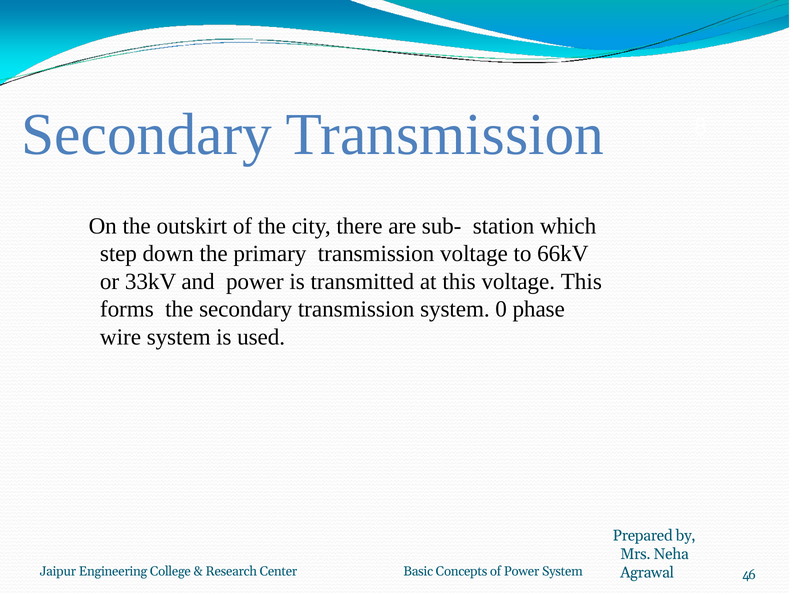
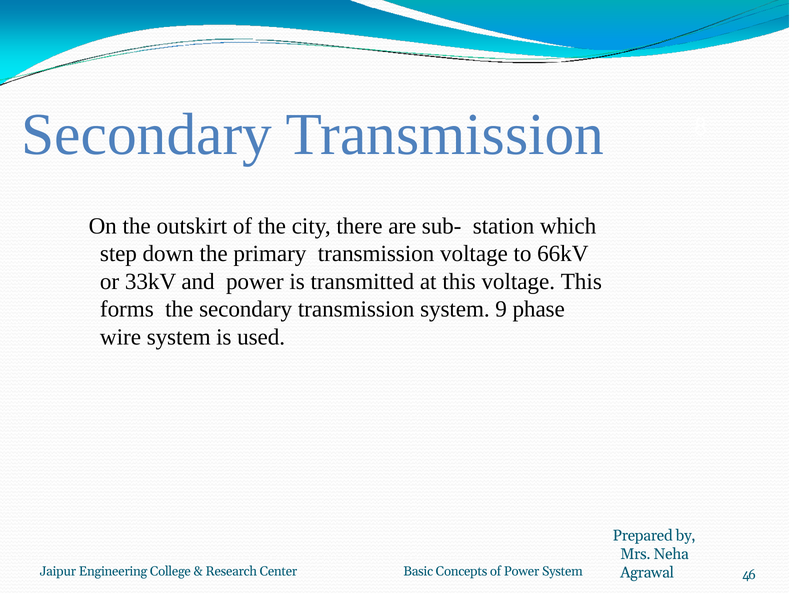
0: 0 -> 9
